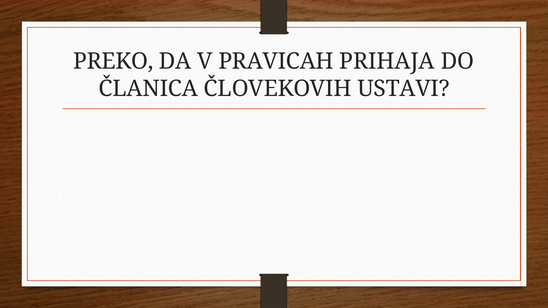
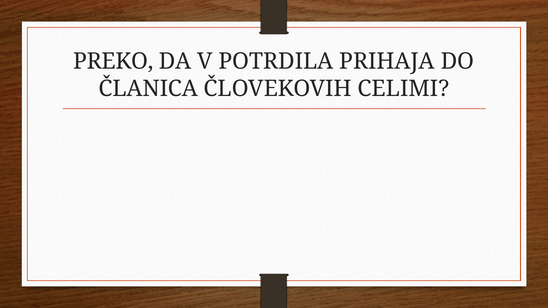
PRAVICAH: PRAVICAH -> POTRDILA
USTAVI: USTAVI -> CELIMI
